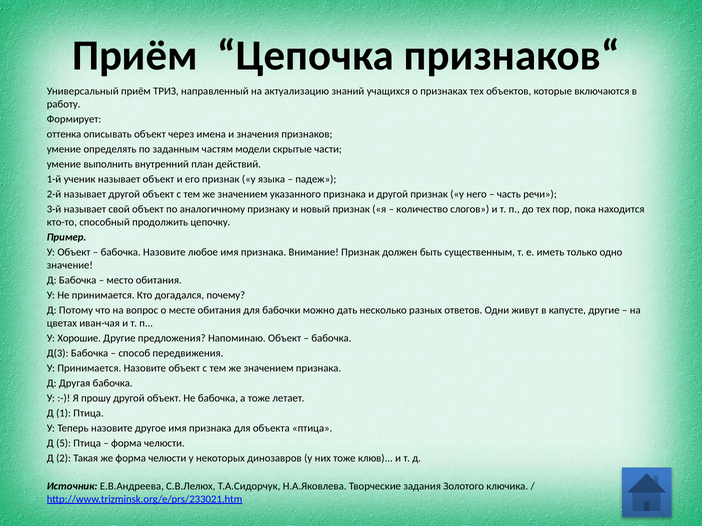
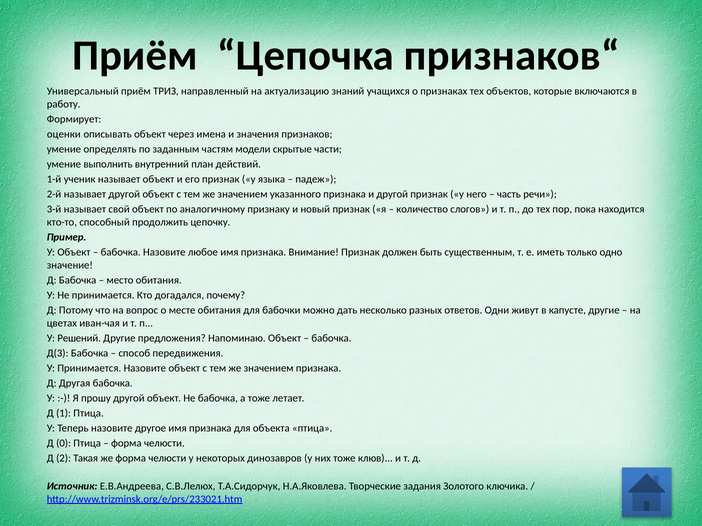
оттенка: оттенка -> оценки
Хорошие: Хорошие -> Решений
5: 5 -> 0
